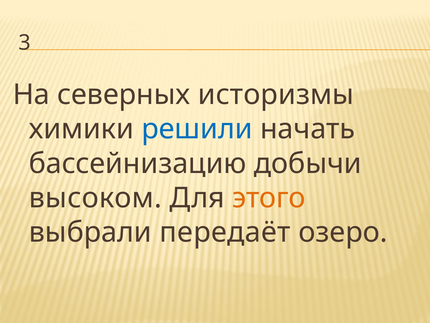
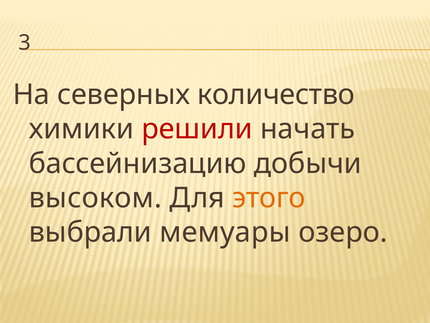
историзмы: историзмы -> количество
решили colour: blue -> red
передаёт: передаёт -> мемуары
